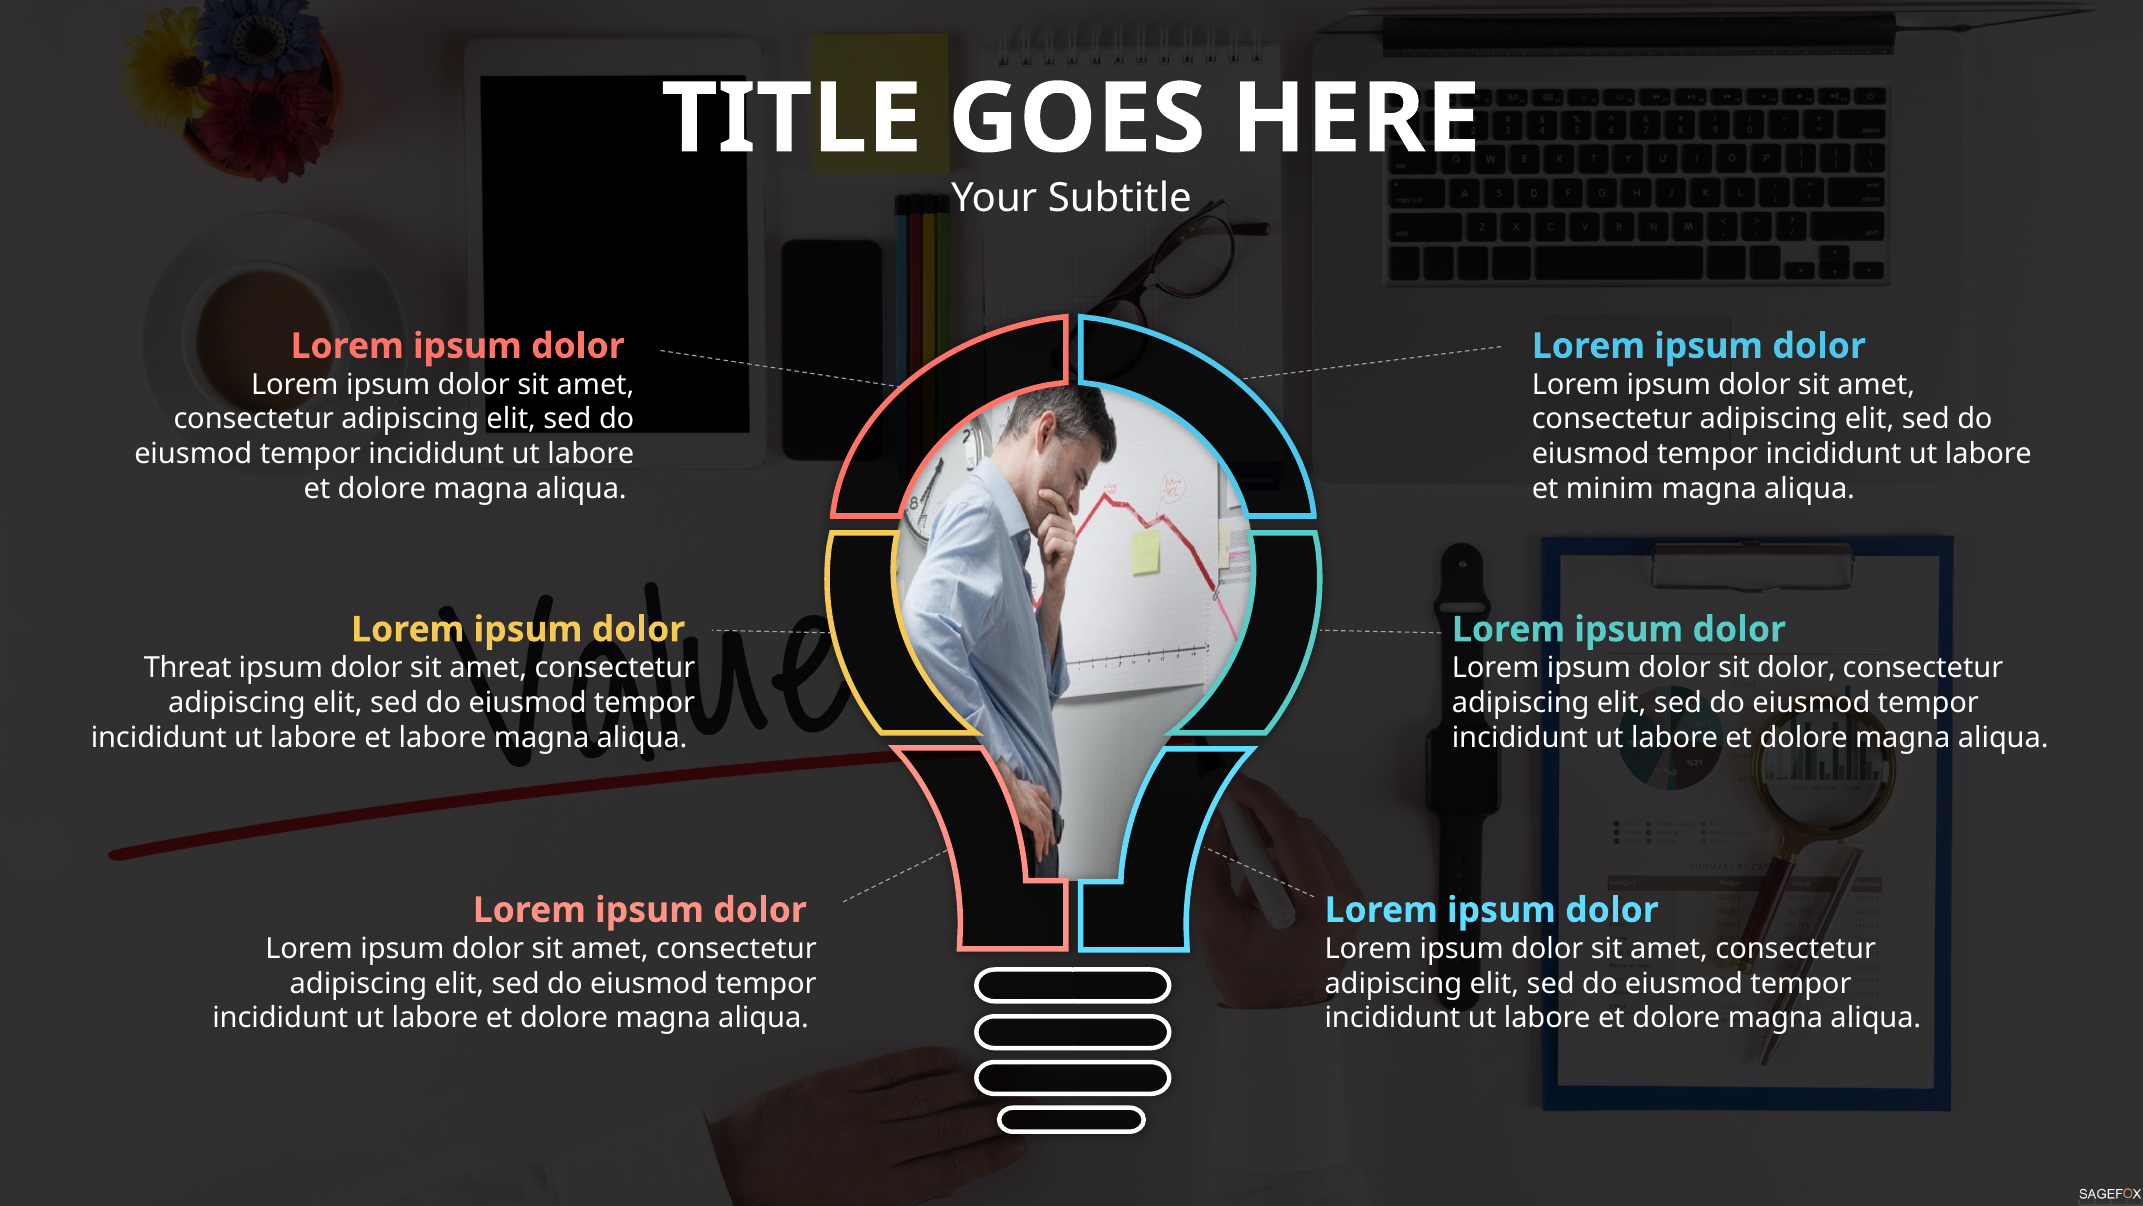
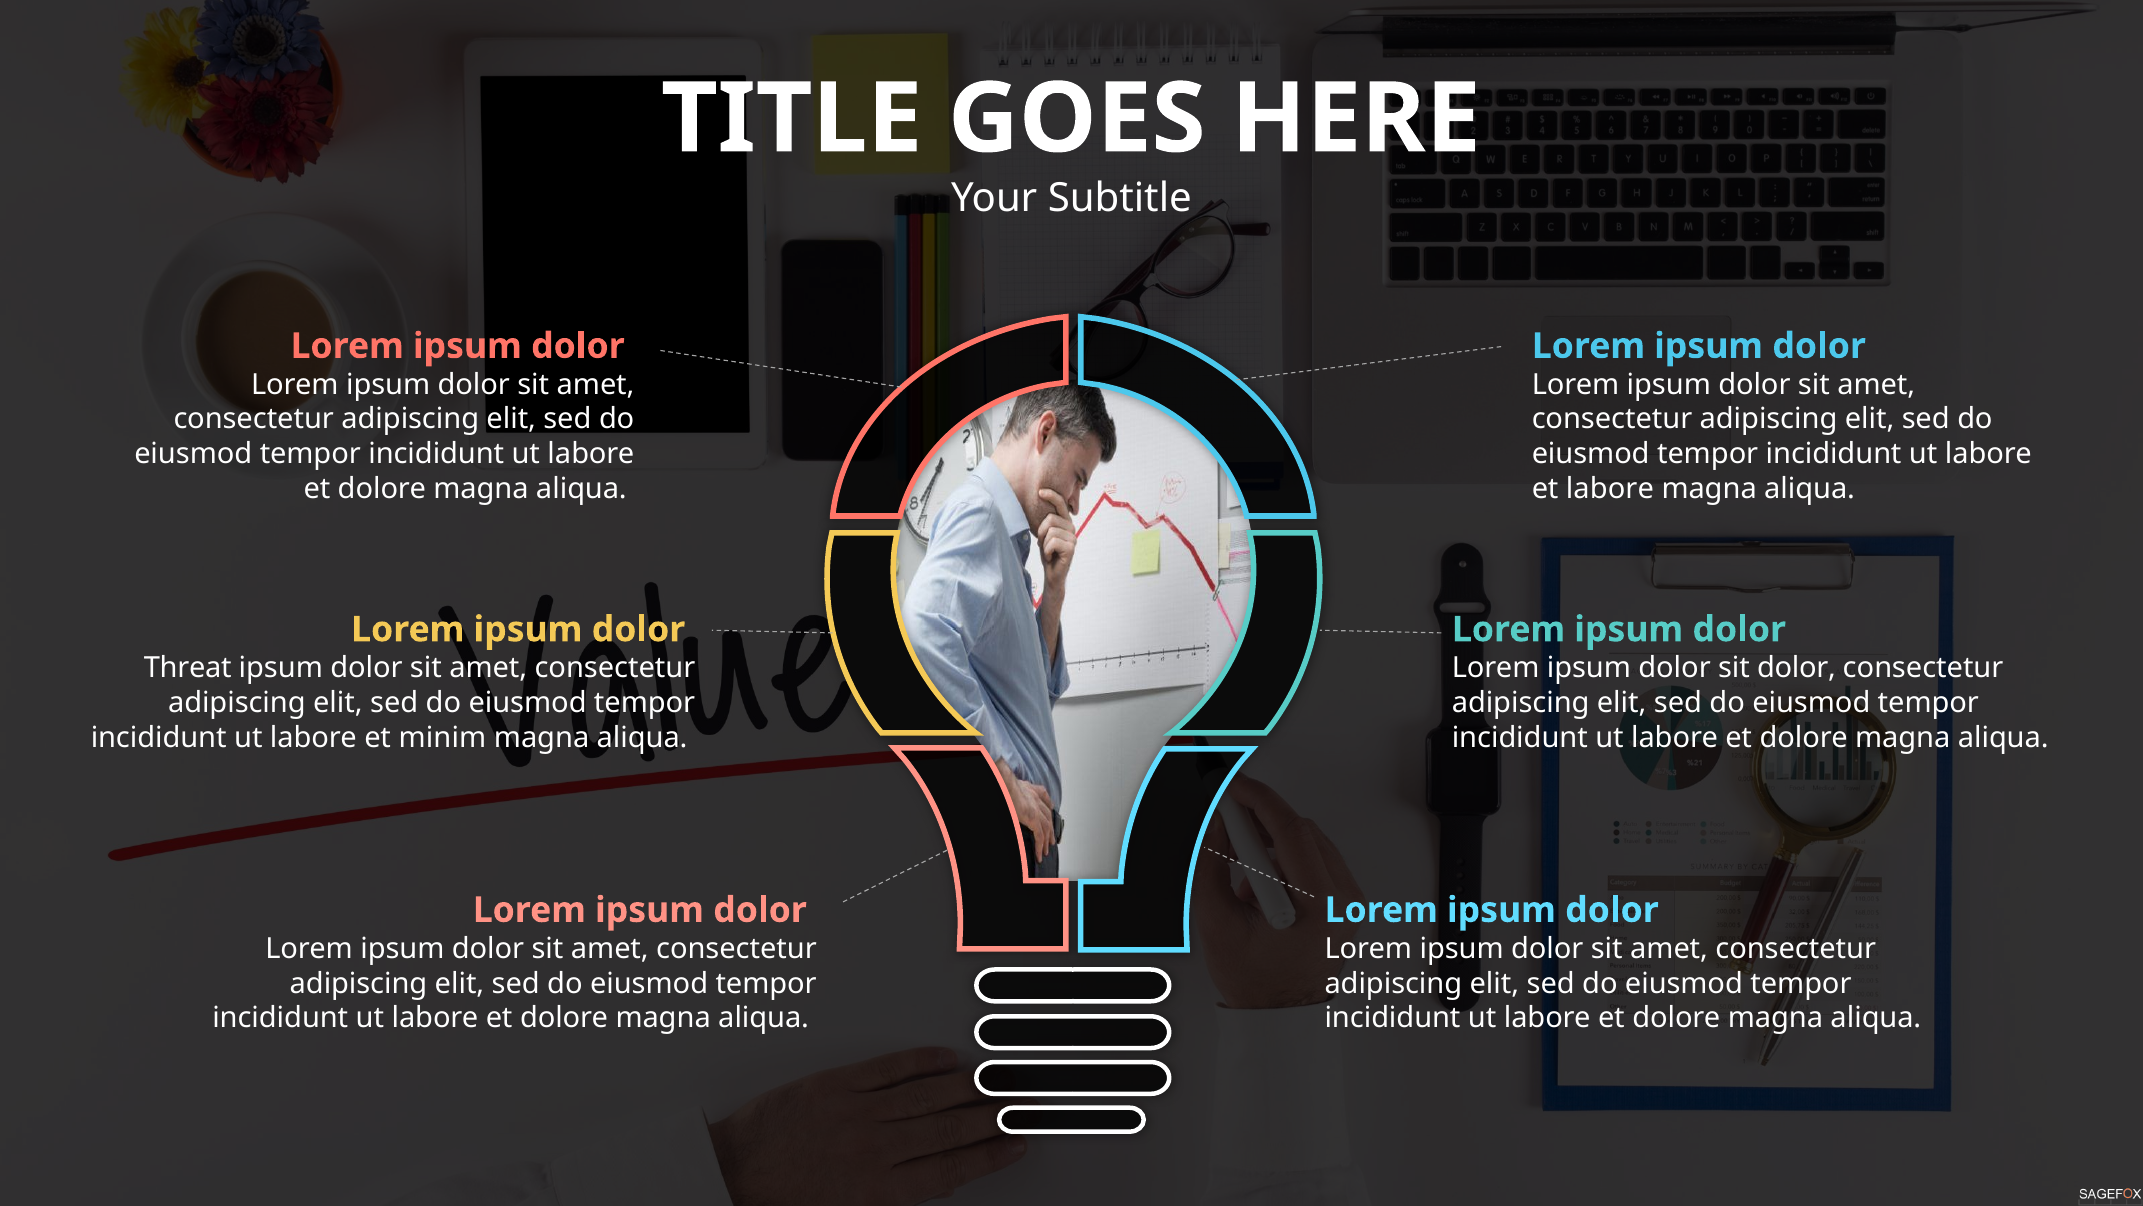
et minim: minim -> labore
et labore: labore -> minim
